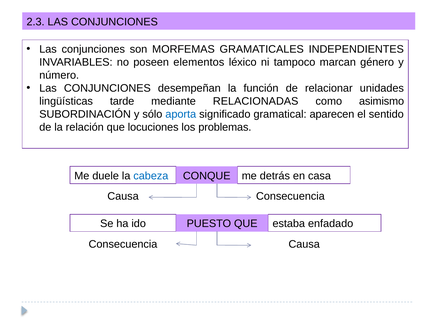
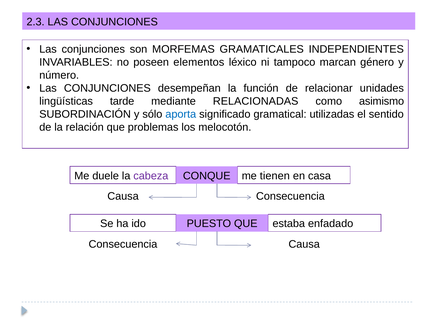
aparecen: aparecen -> utilizadas
locuciones: locuciones -> problemas
problemas: problemas -> melocotón
cabeza colour: blue -> purple
detrás: detrás -> tienen
